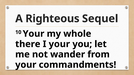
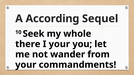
Righteous: Righteous -> According
10 Your: Your -> Seek
